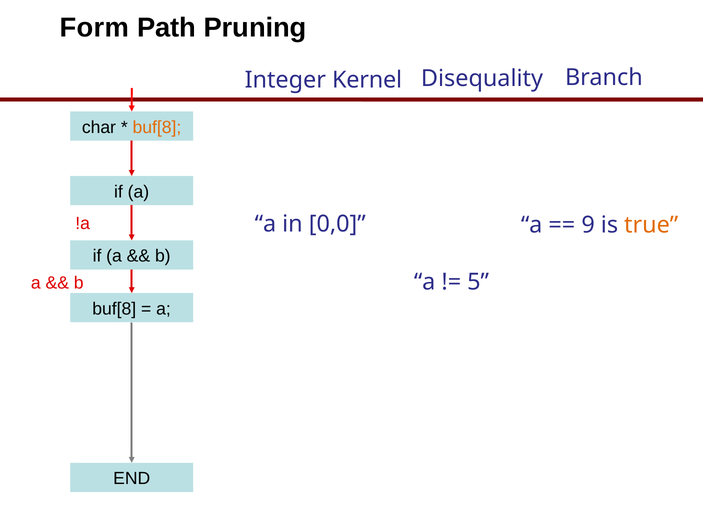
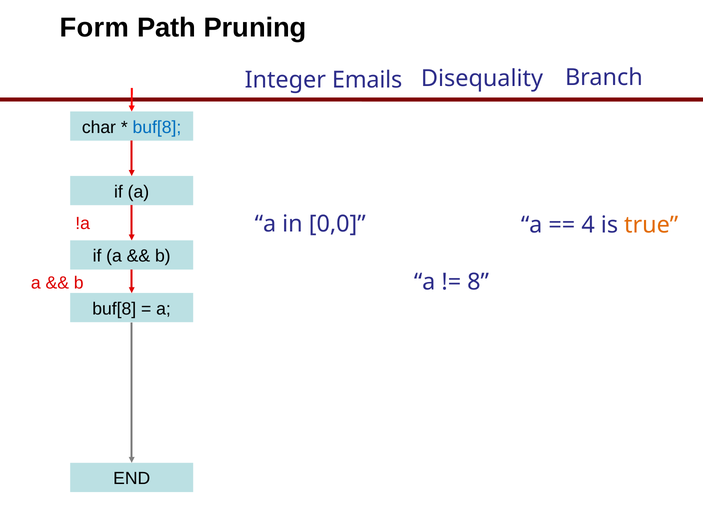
Kernel: Kernel -> Emails
buf[8 at (157, 127) colour: orange -> blue
9: 9 -> 4
5: 5 -> 8
